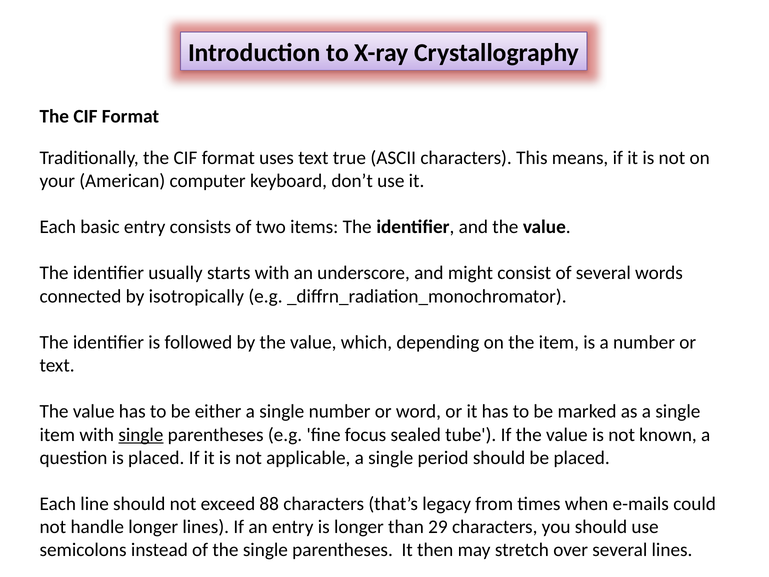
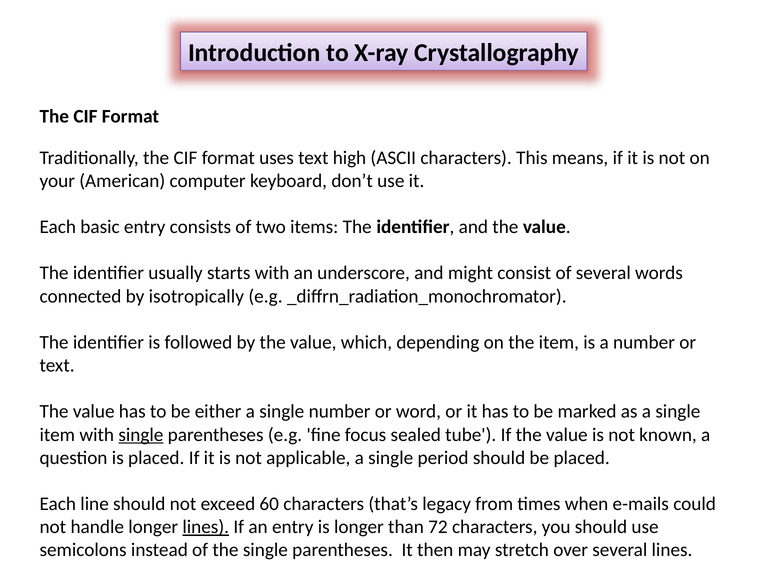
true: true -> high
88: 88 -> 60
lines at (206, 527) underline: none -> present
29: 29 -> 72
